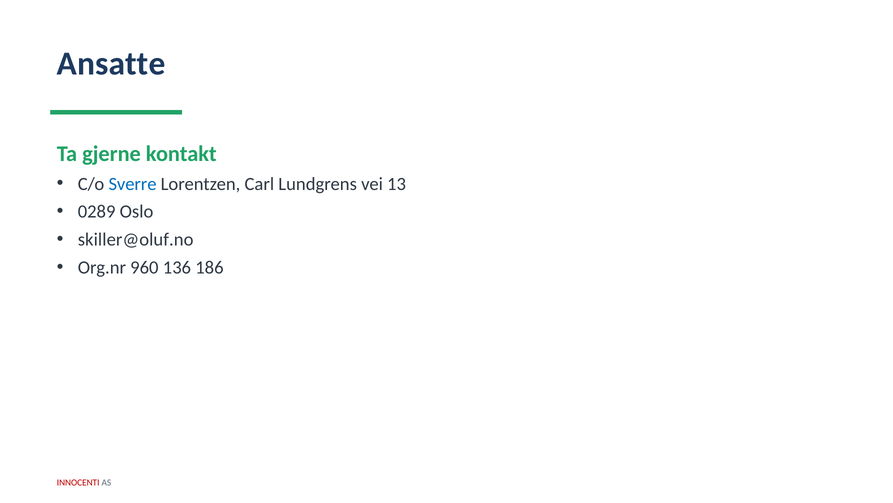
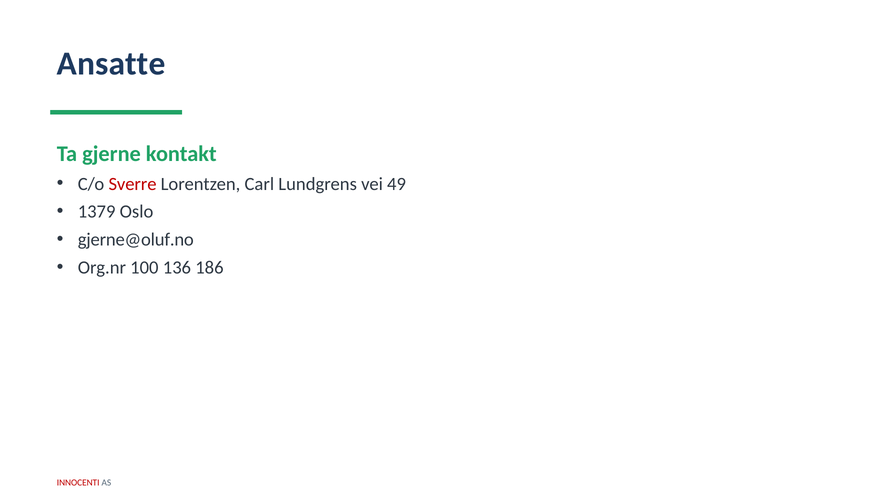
Sverre colour: blue -> red
13: 13 -> 49
0289: 0289 -> 1379
skiller@oluf.no: skiller@oluf.no -> gjerne@oluf.no
960: 960 -> 100
